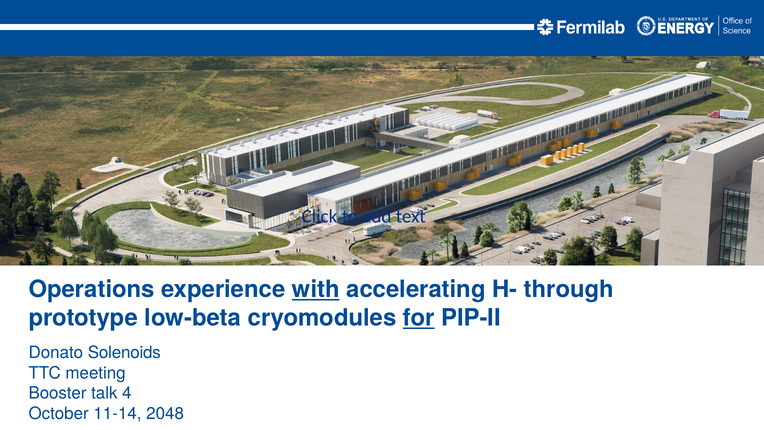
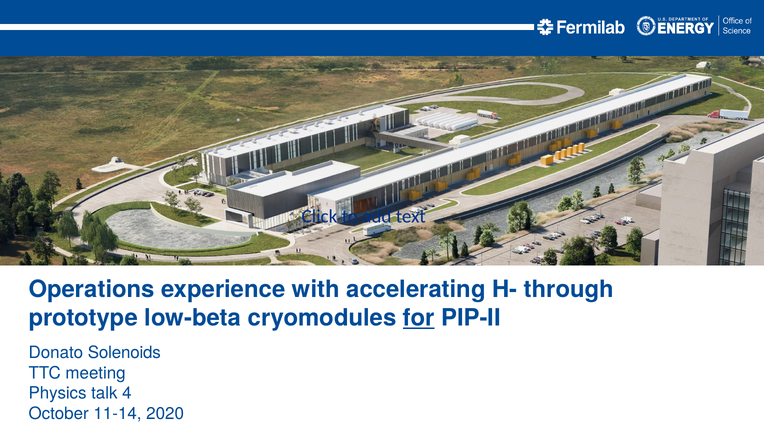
with underline: present -> none
Booster: Booster -> Physics
2048: 2048 -> 2020
